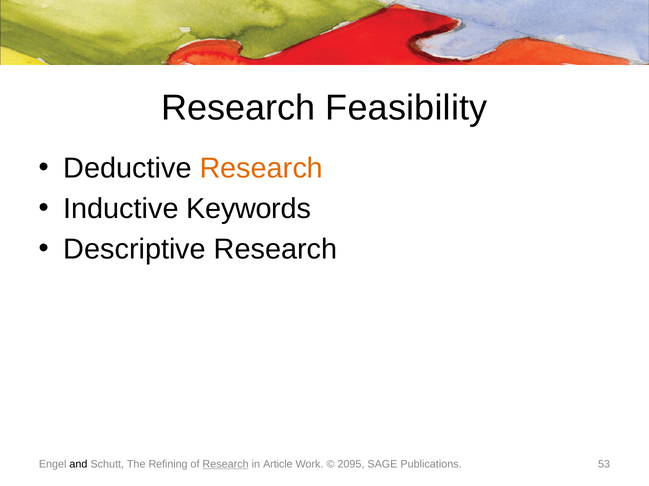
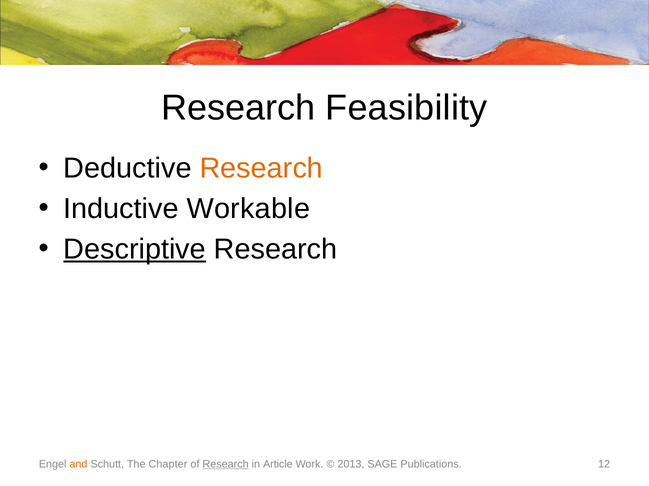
Keywords: Keywords -> Workable
Descriptive underline: none -> present
and colour: black -> orange
Refining: Refining -> Chapter
2095: 2095 -> 2013
53: 53 -> 12
